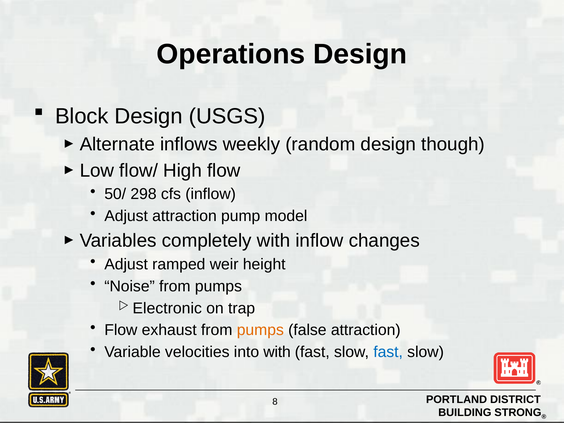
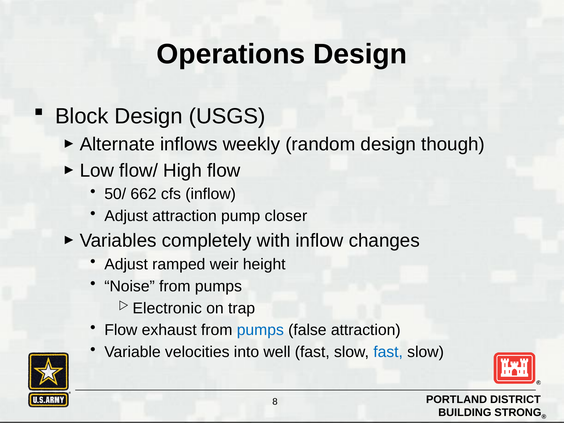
298: 298 -> 662
model: model -> closer
pumps at (260, 330) colour: orange -> blue
into with: with -> well
